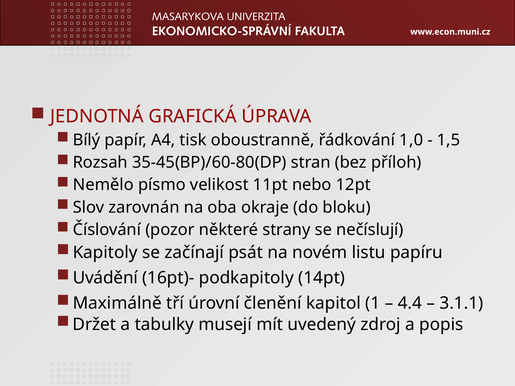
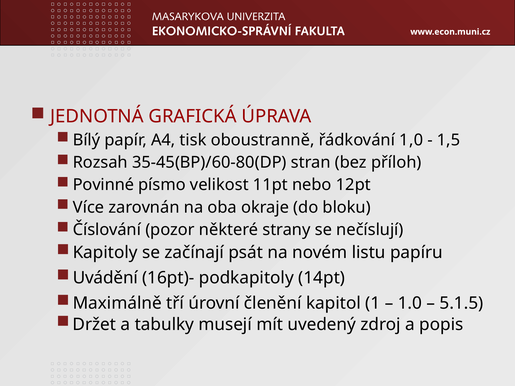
Nemělo: Nemělo -> Povinné
Slov: Slov -> Více
4.4: 4.4 -> 1.0
3.1.1: 3.1.1 -> 5.1.5
